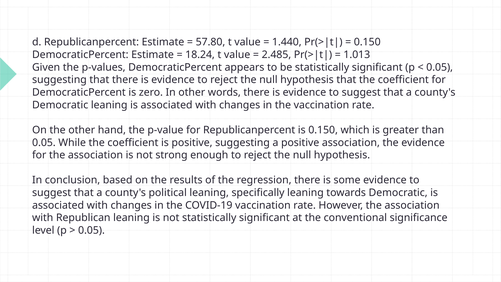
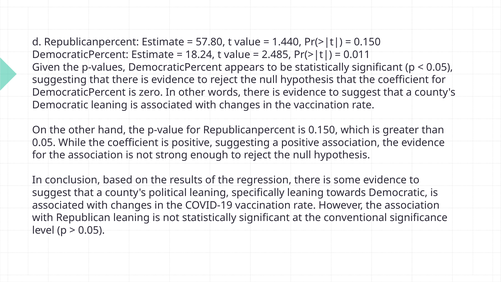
1.013: 1.013 -> 0.011
